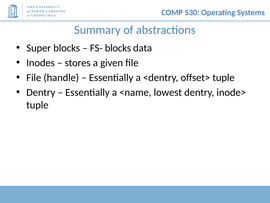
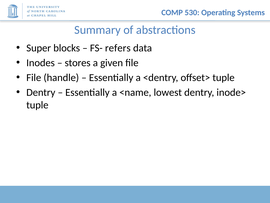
FS- blocks: blocks -> refers
